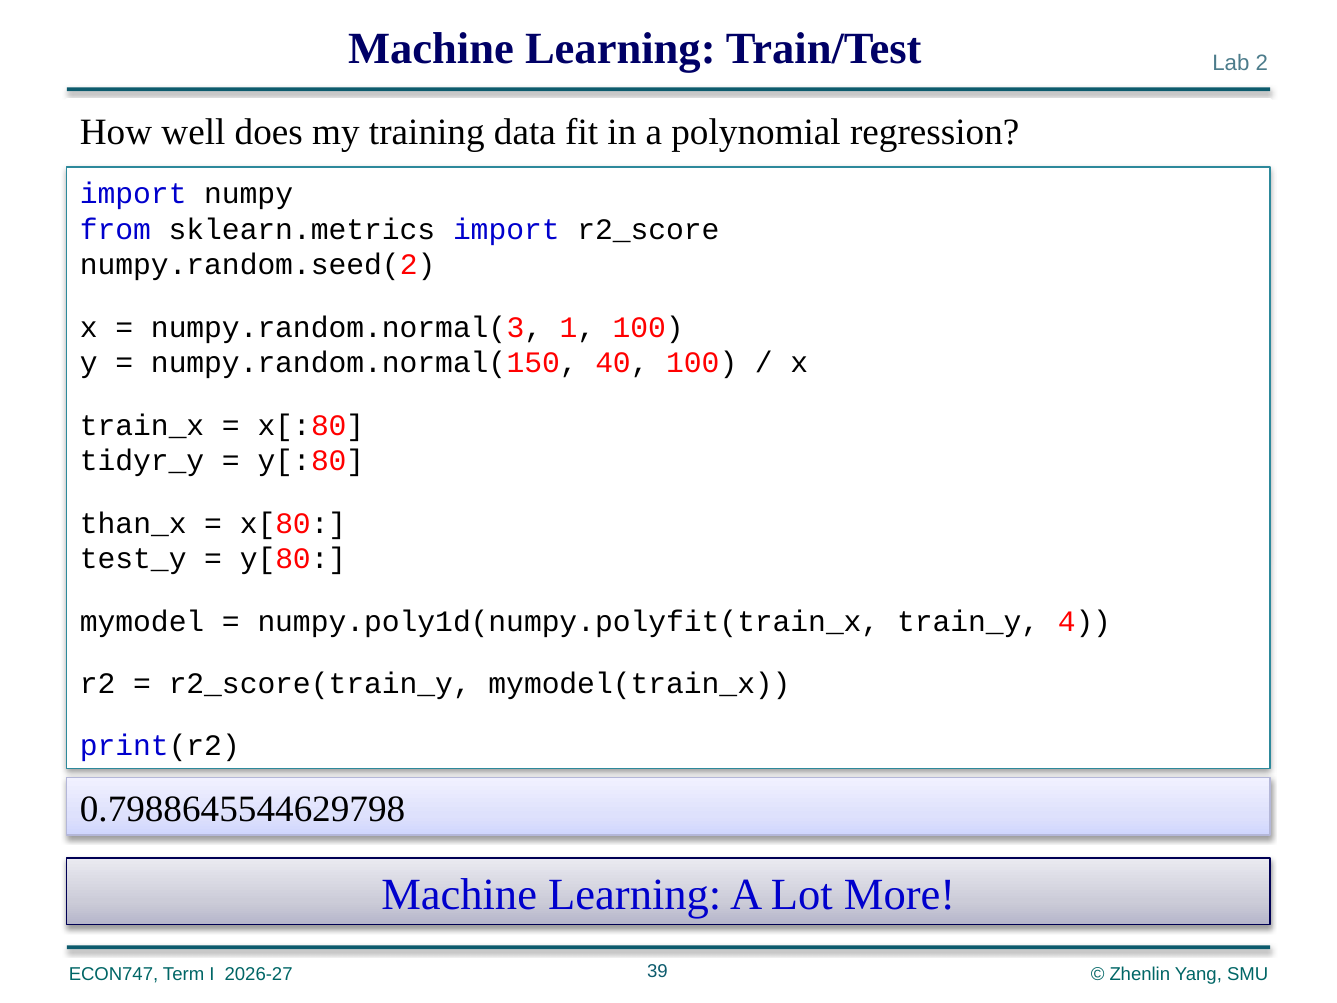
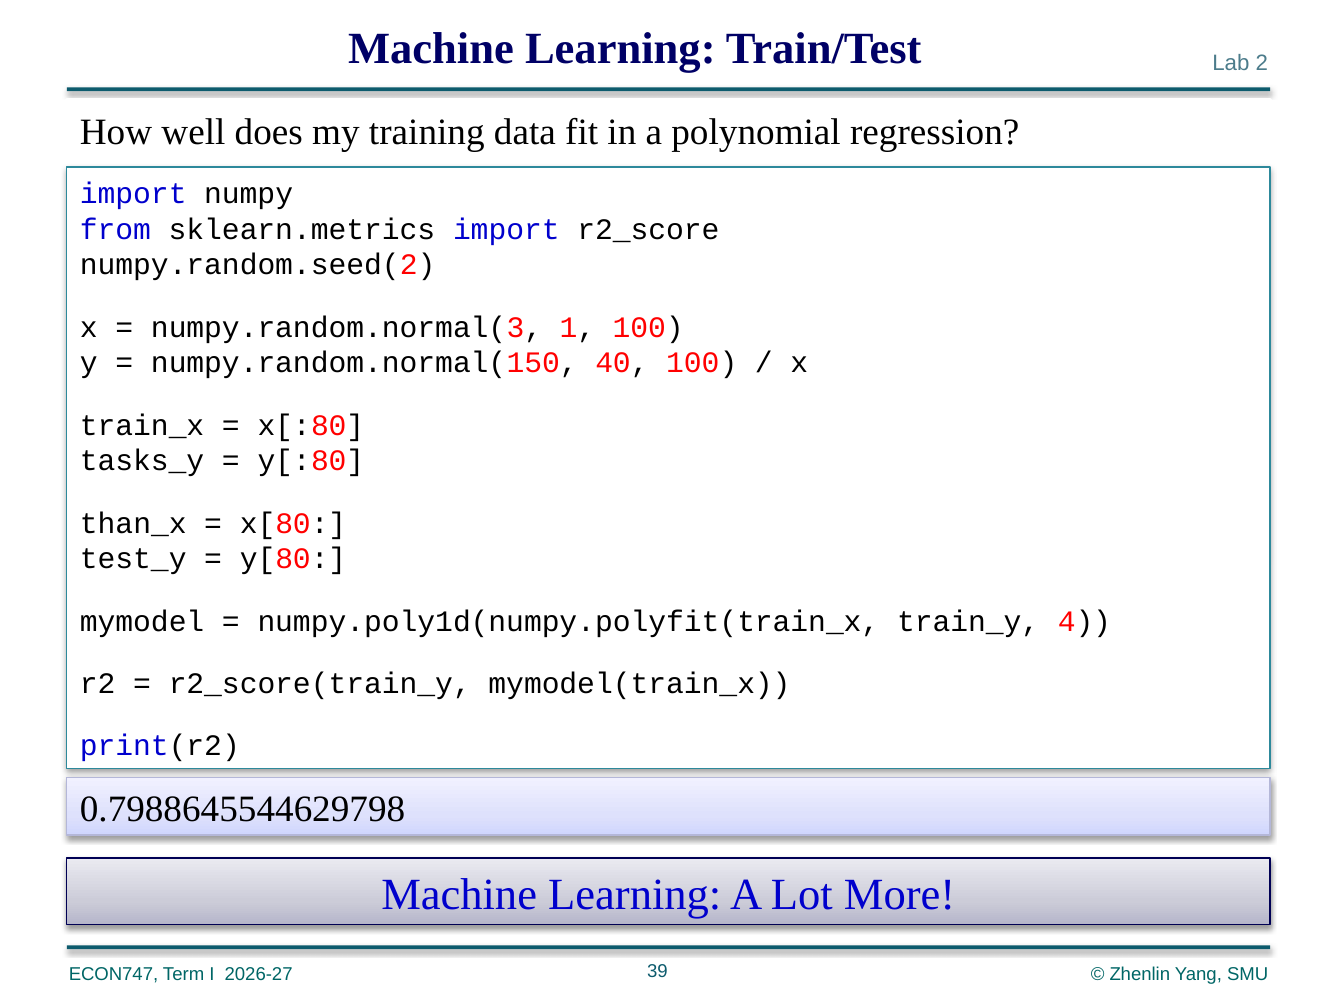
tidyr_y: tidyr_y -> tasks_y
